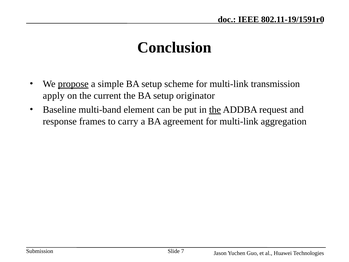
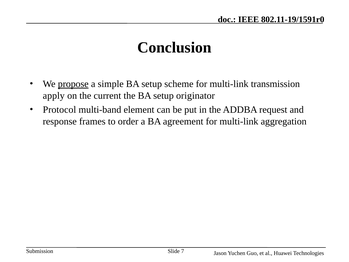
Baseline: Baseline -> Protocol
the at (215, 110) underline: present -> none
carry: carry -> order
